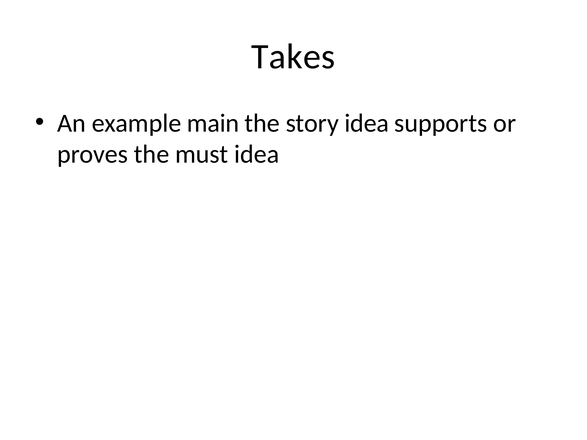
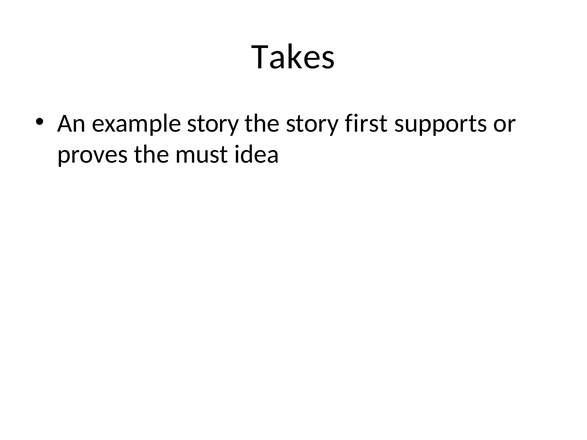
example main: main -> story
story idea: idea -> first
